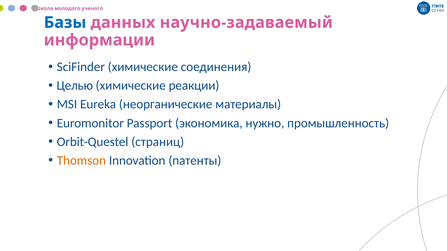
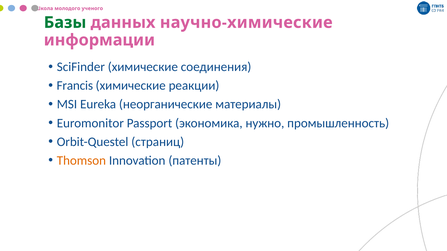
Базы colour: blue -> green
научно-задаваемый: научно-задаваемый -> научно-химические
Целью: Целью -> Francis
